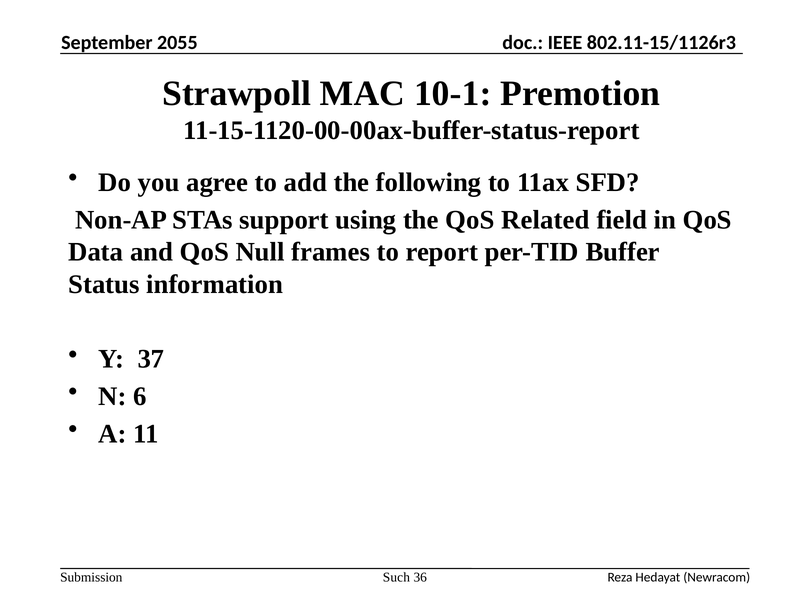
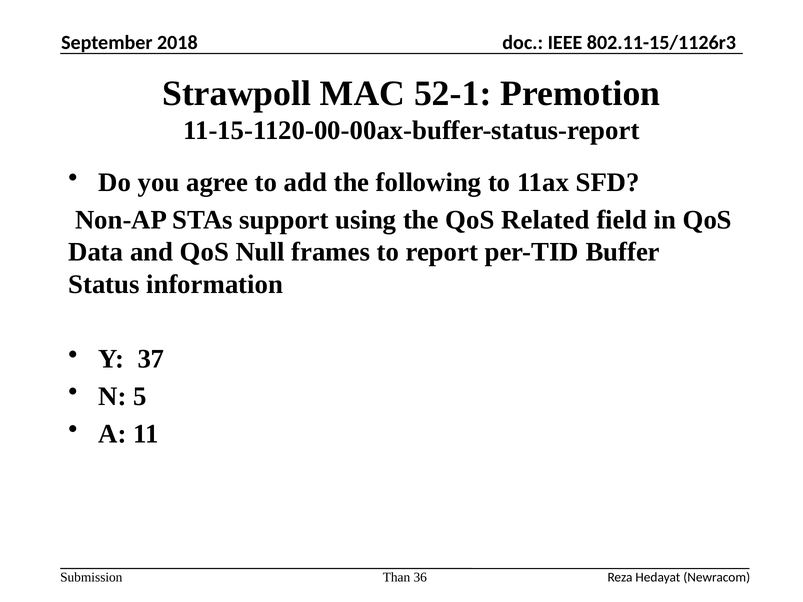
2055: 2055 -> 2018
10-1: 10-1 -> 52-1
6: 6 -> 5
Such: Such -> Than
